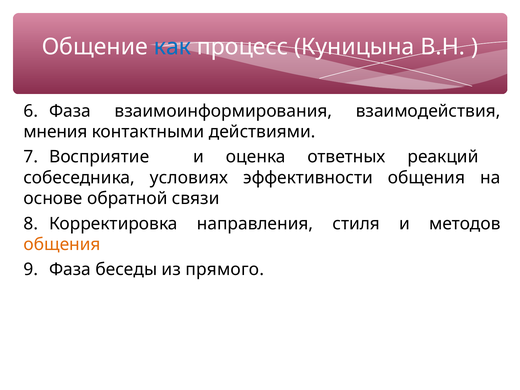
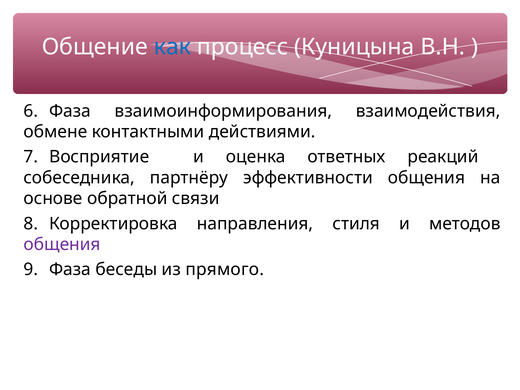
мнения: мнения -> обмене
условиях: условиях -> партнёру
общения at (62, 244) colour: orange -> purple
